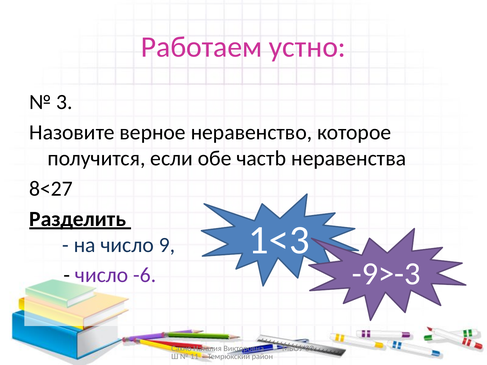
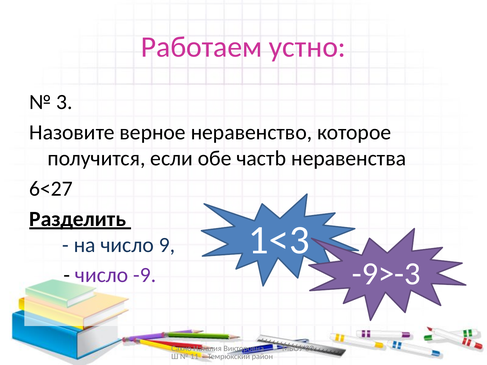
8<27: 8<27 -> 6<27
-6: -6 -> -9
